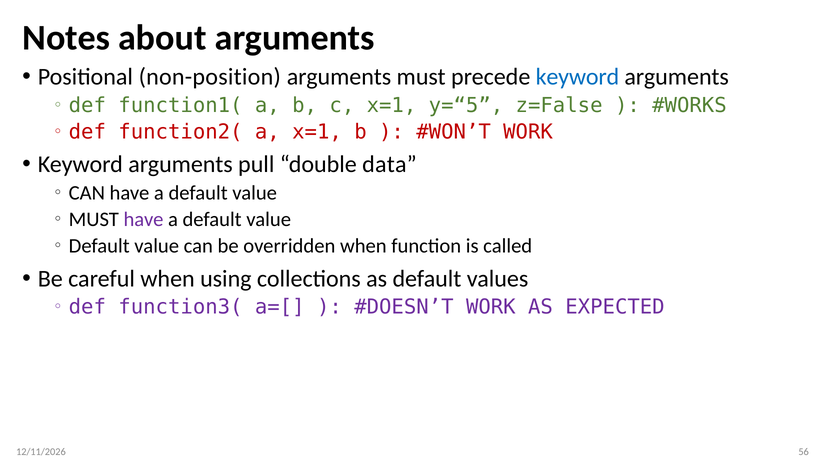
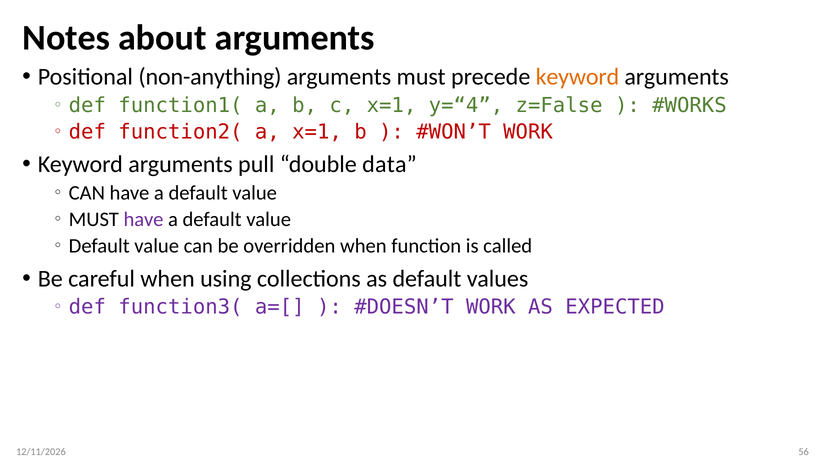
non-position: non-position -> non-anything
keyword at (577, 77) colour: blue -> orange
y=“5: y=“5 -> y=“4
